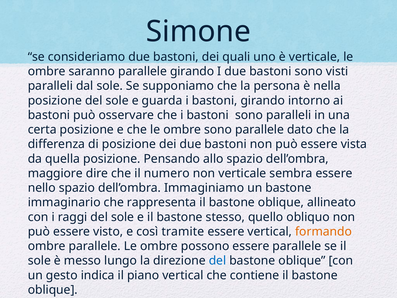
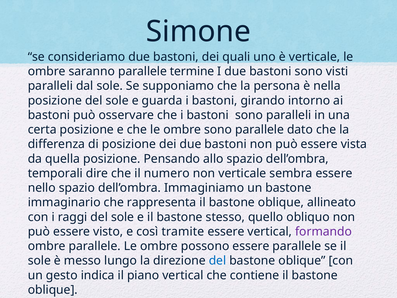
parallele girando: girando -> termine
maggiore: maggiore -> temporali
formando colour: orange -> purple
